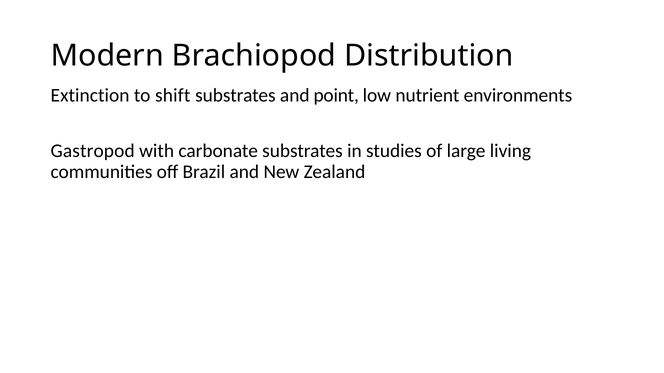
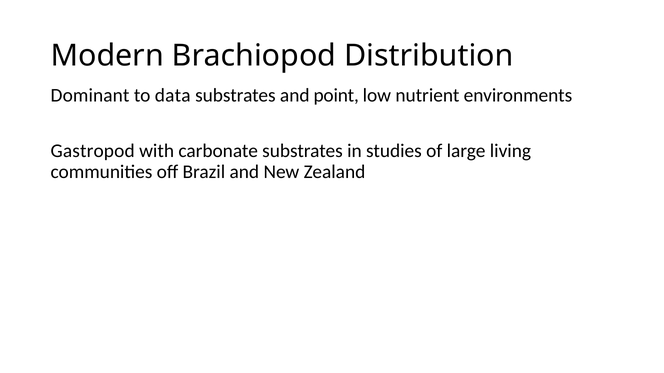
Extinction: Extinction -> Dominant
shift: shift -> data
